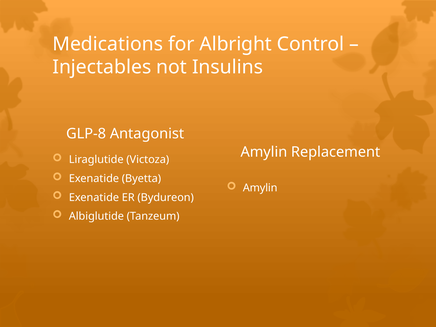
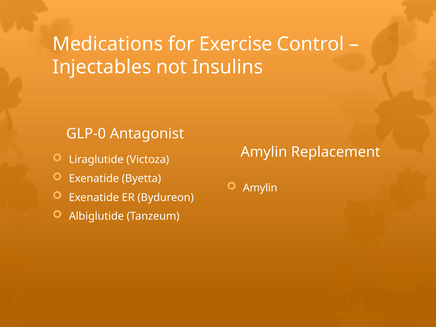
Albright: Albright -> Exercise
GLP-8: GLP-8 -> GLP-0
